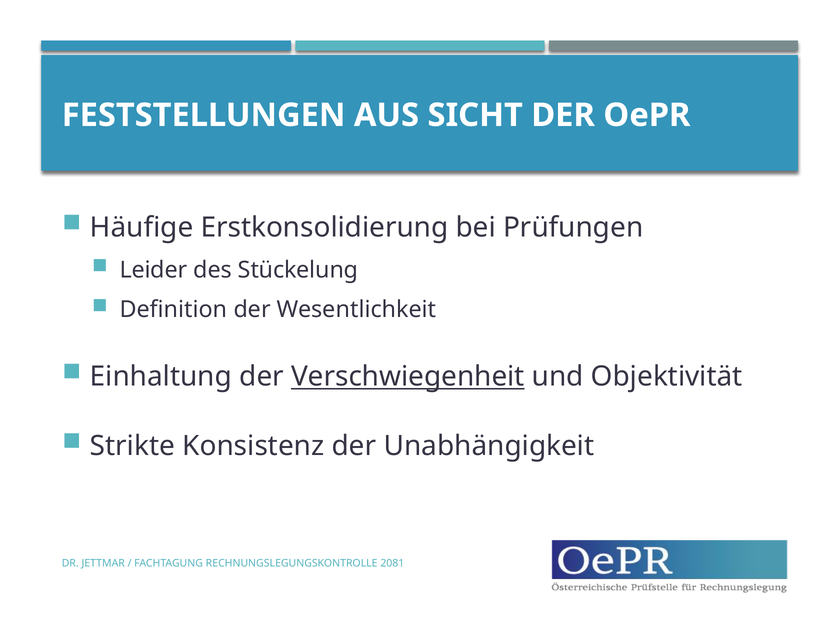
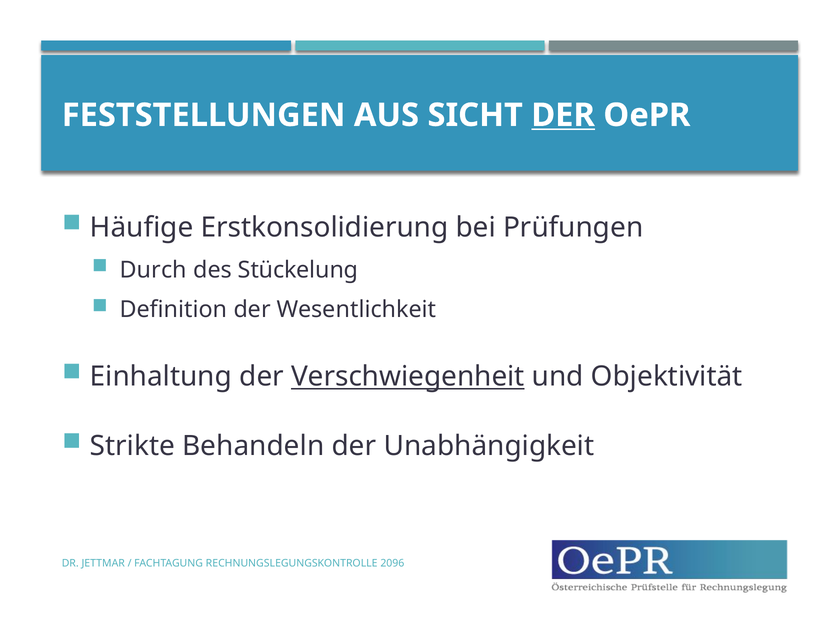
DER at (563, 115) underline: none -> present
Leider: Leider -> Durch
Konsistenz: Konsistenz -> Behandeln
2081: 2081 -> 2096
